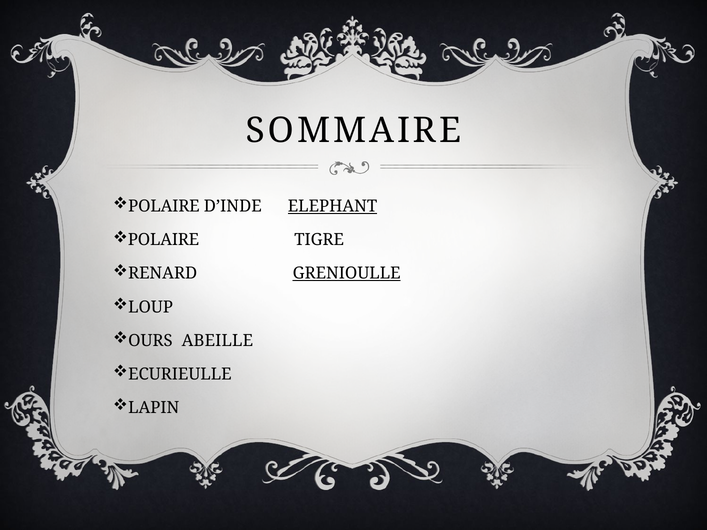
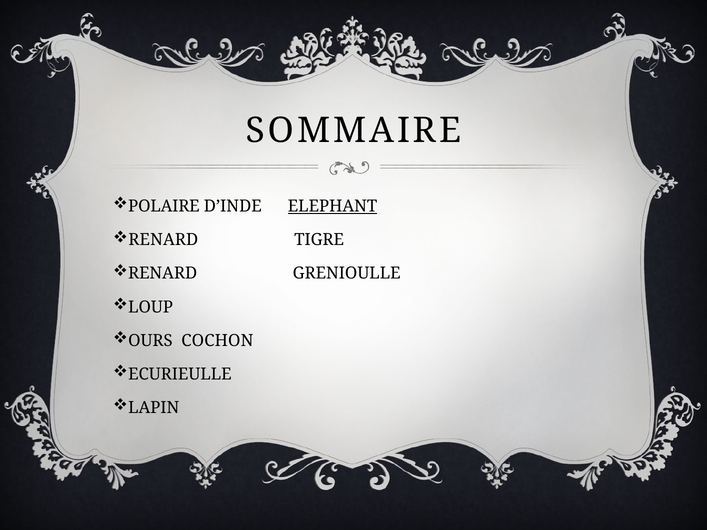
POLAIRE at (164, 240): POLAIRE -> RENARD
GRENIOULLE underline: present -> none
ABEILLE: ABEILLE -> COCHON
